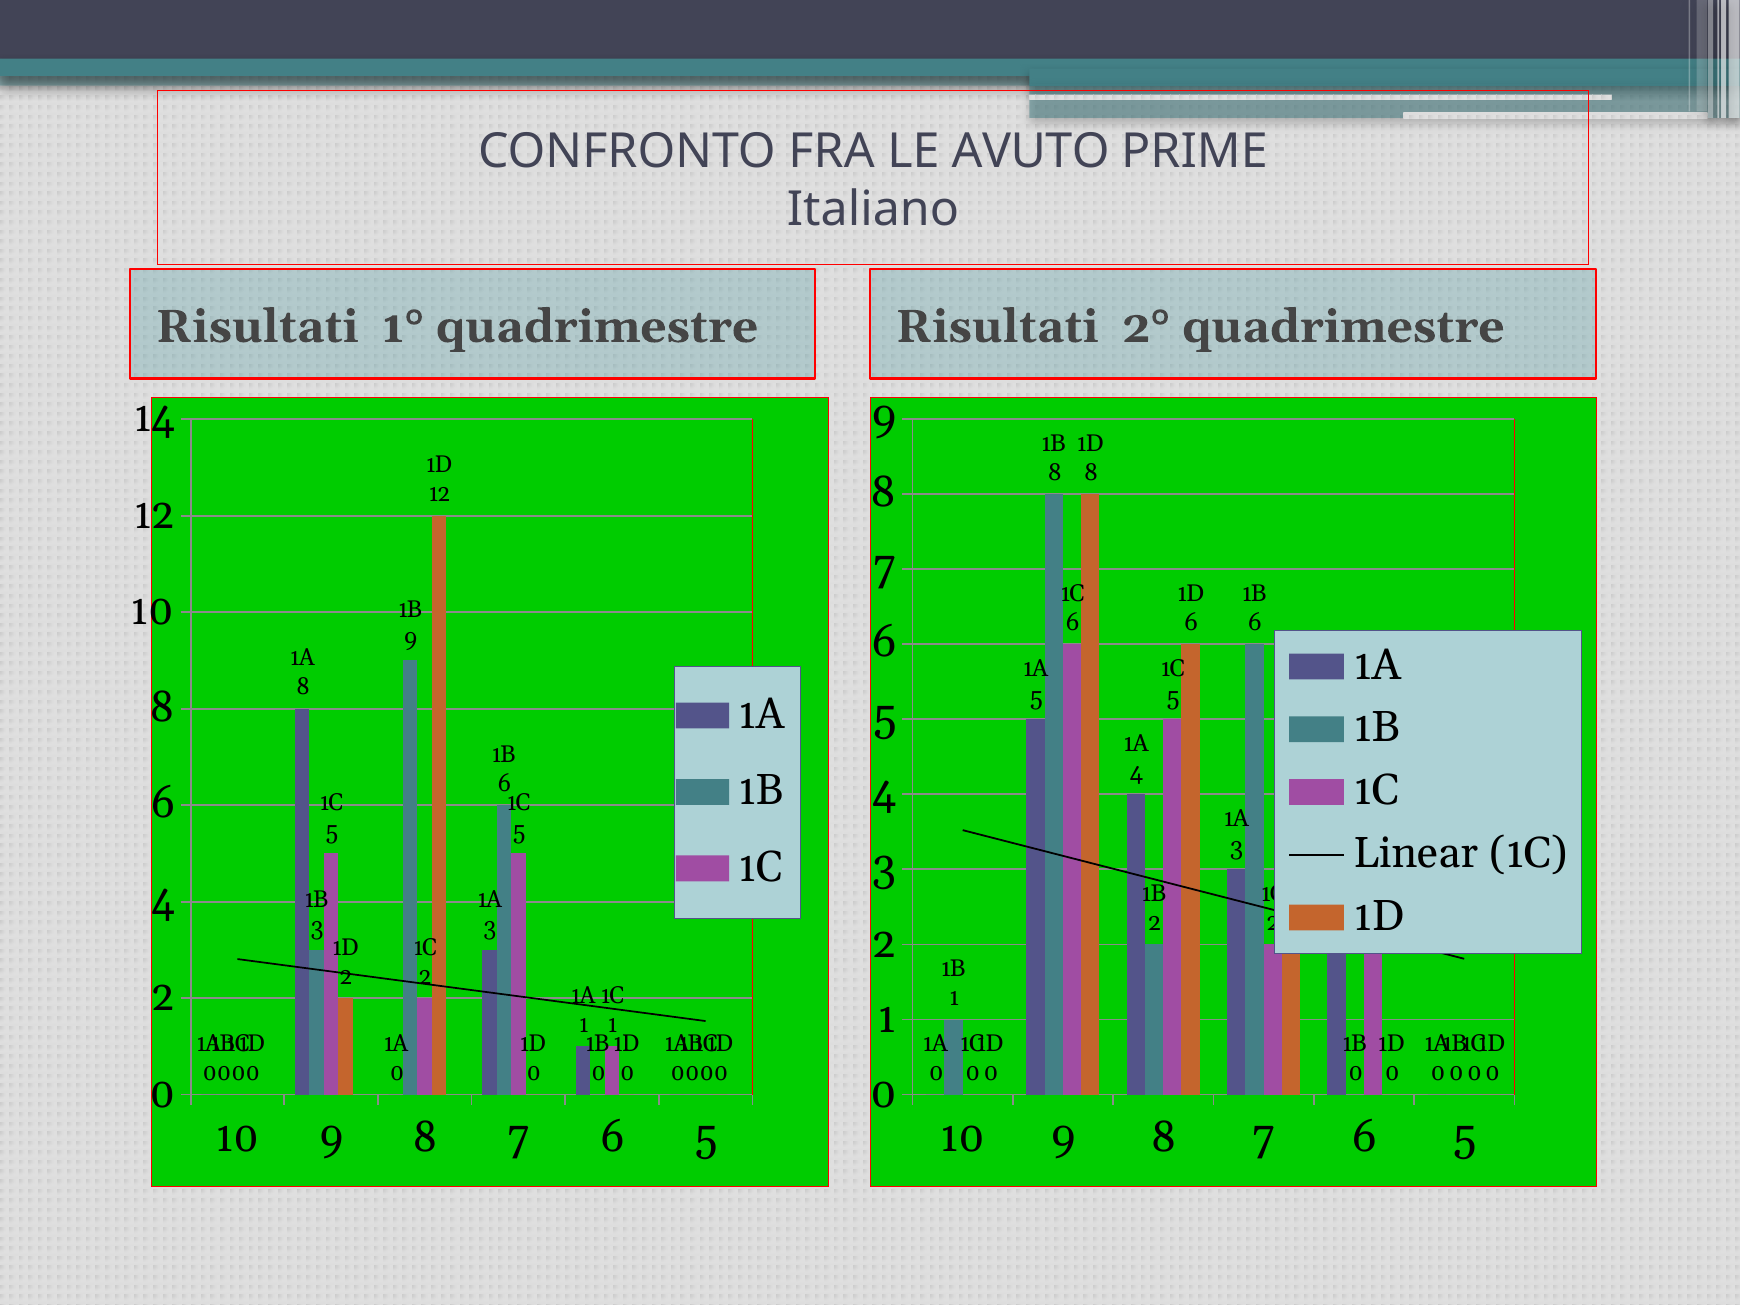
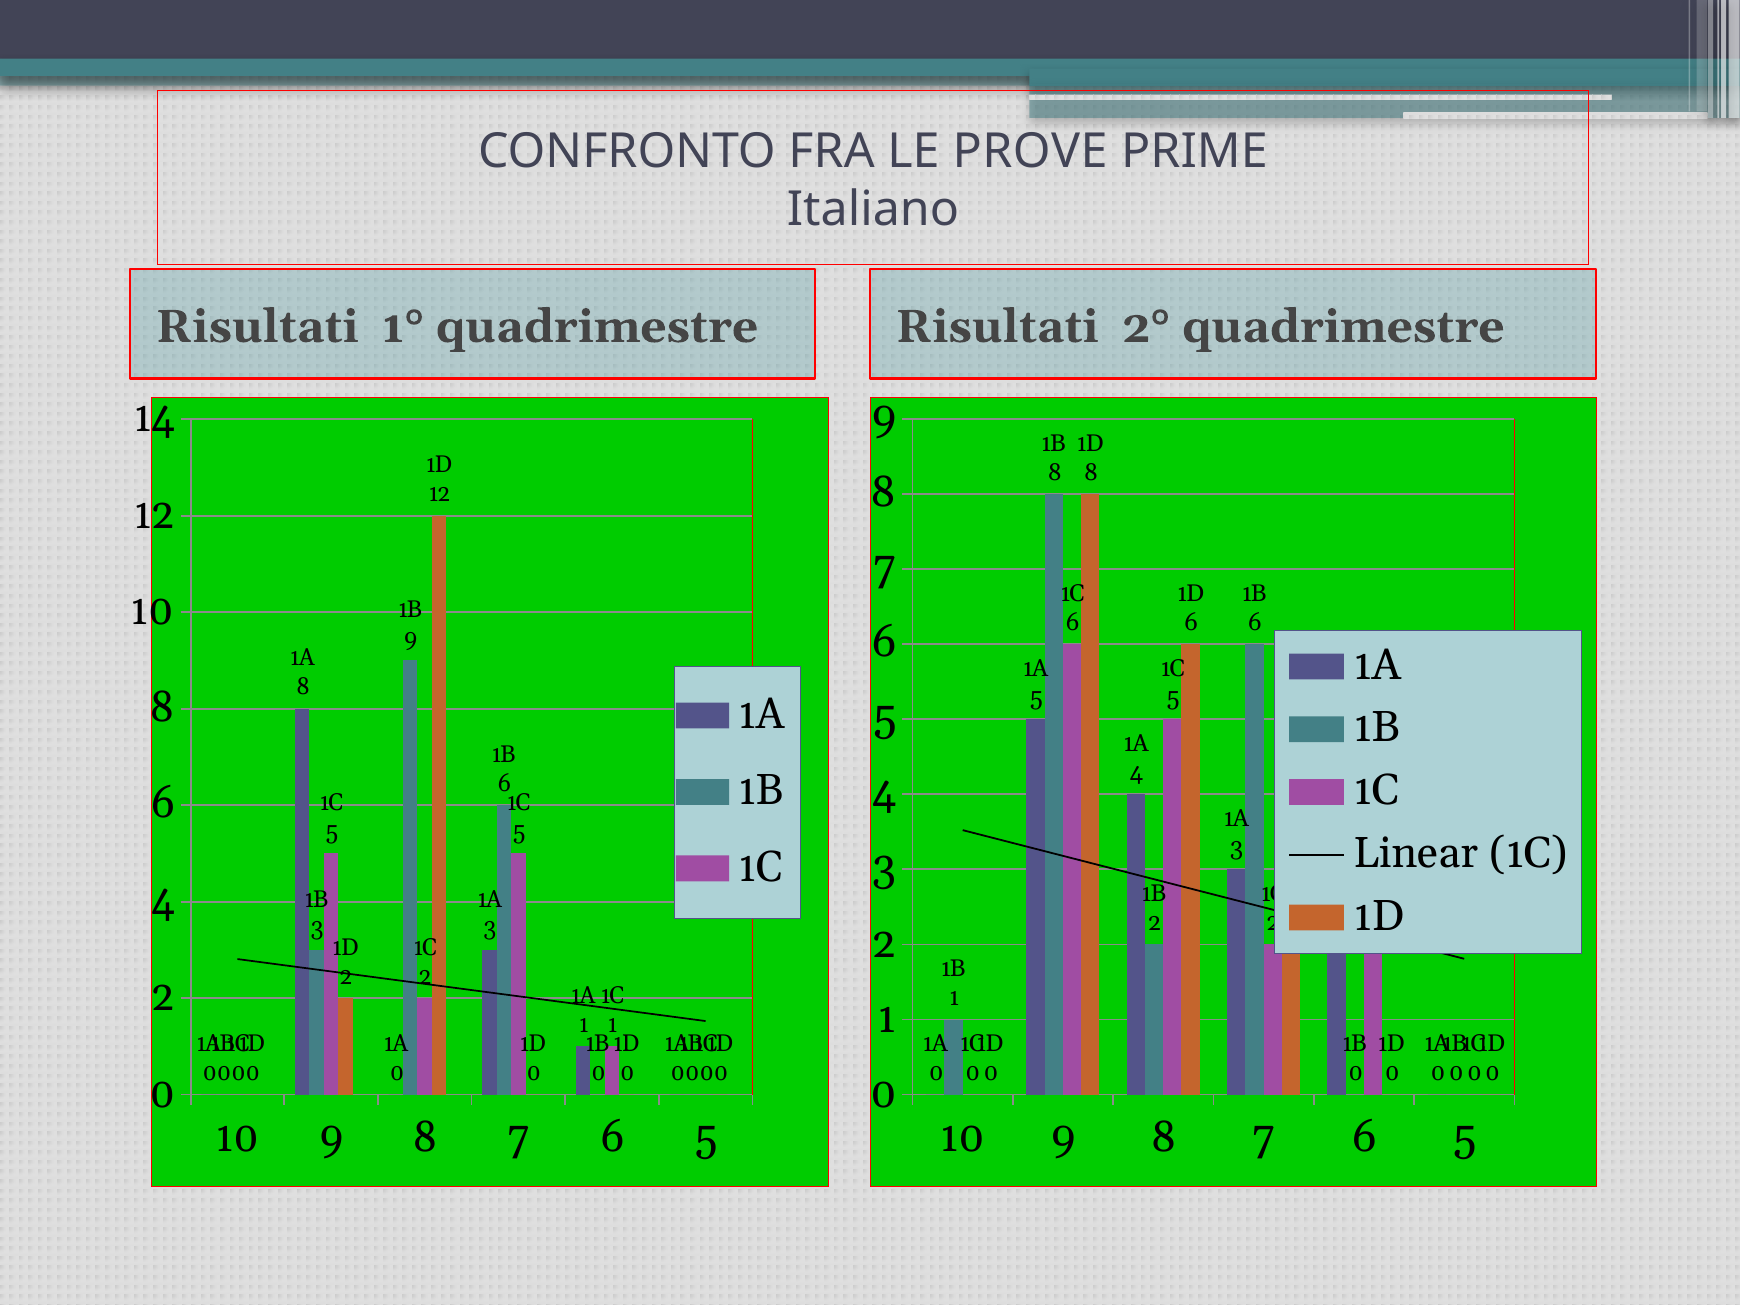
AVUTO: AVUTO -> PROVE
